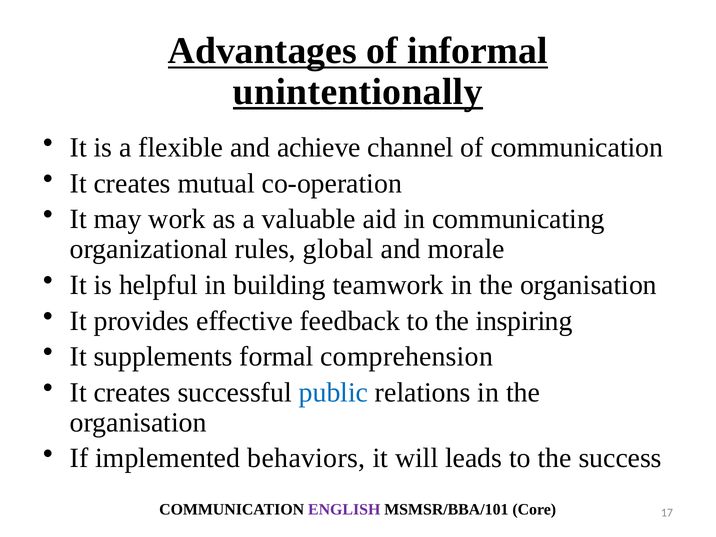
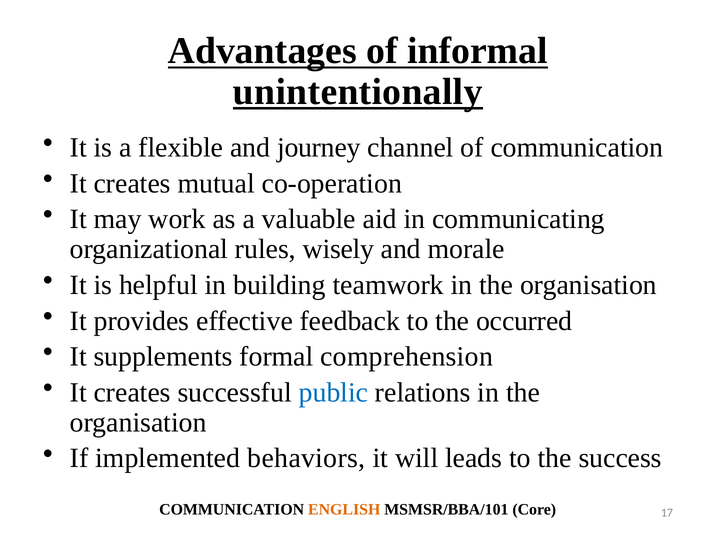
achieve: achieve -> journey
global: global -> wisely
inspiring: inspiring -> occurred
ENGLISH colour: purple -> orange
